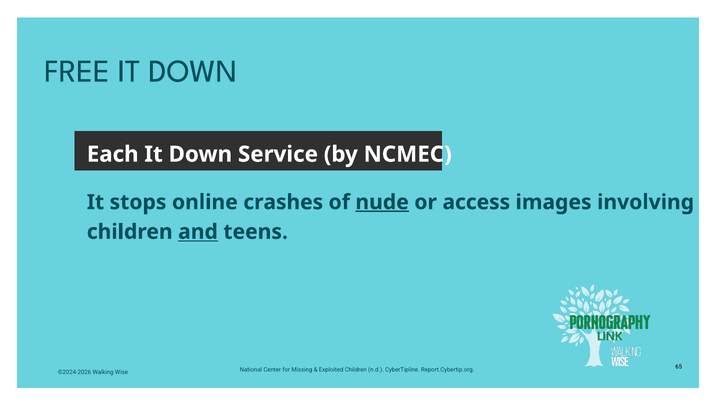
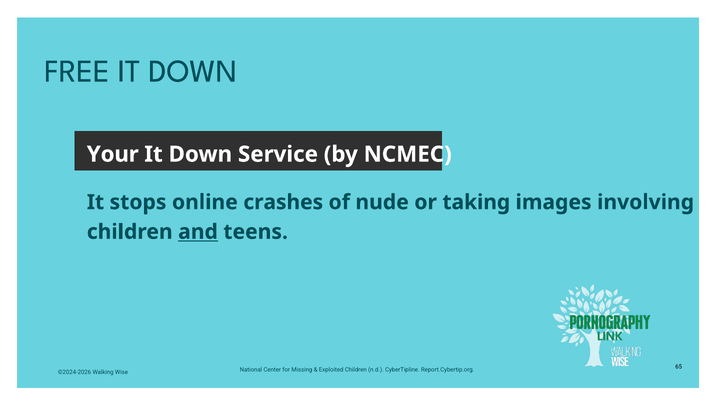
Each: Each -> Your
nude underline: present -> none
access: access -> taking
